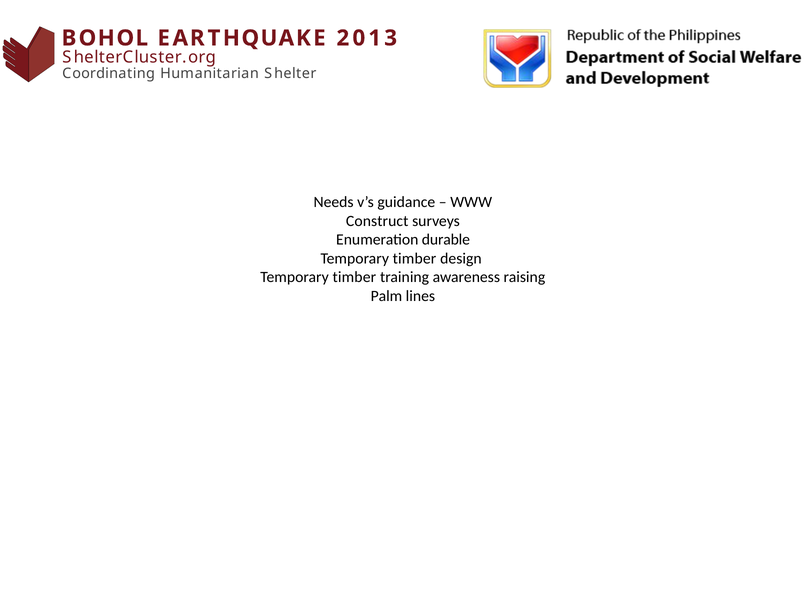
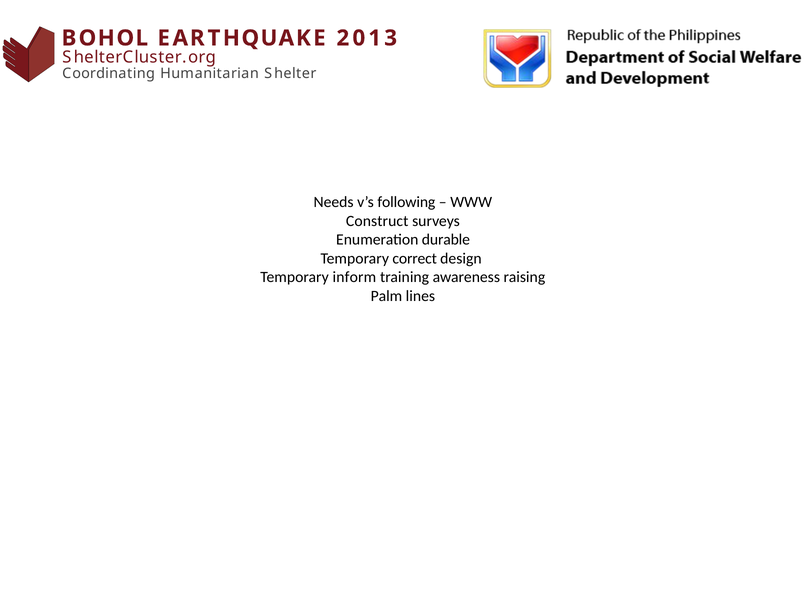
guidance: guidance -> following
timber at (415, 259): timber -> correct
timber at (354, 278): timber -> inform
